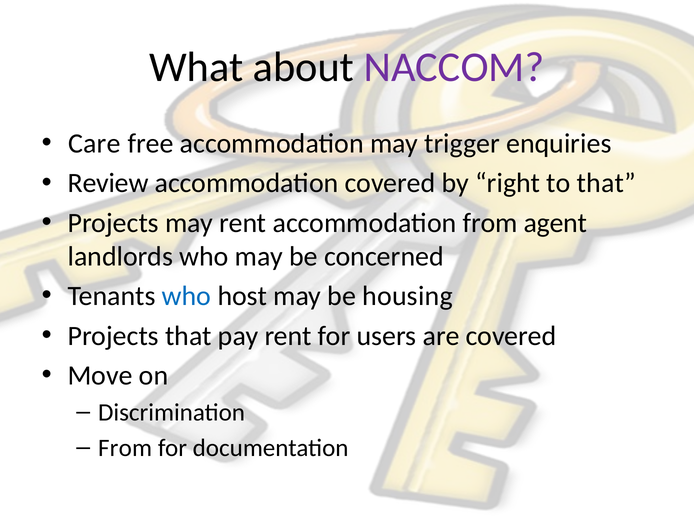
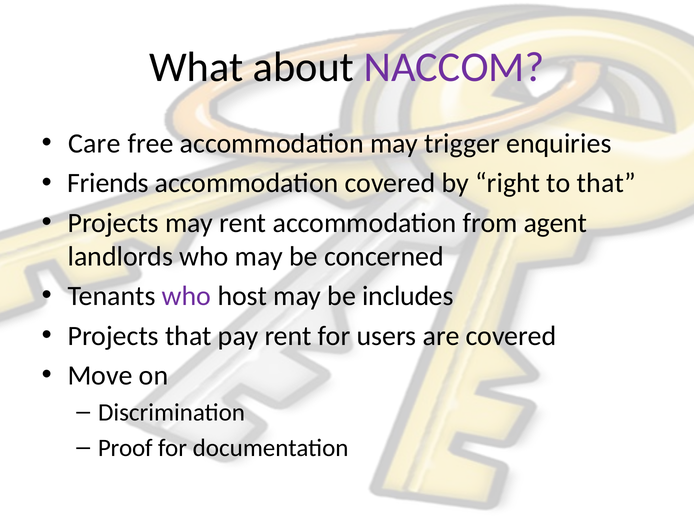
Review: Review -> Friends
who at (187, 296) colour: blue -> purple
housing: housing -> includes
From at (125, 448): From -> Proof
